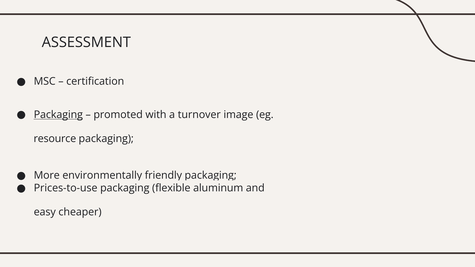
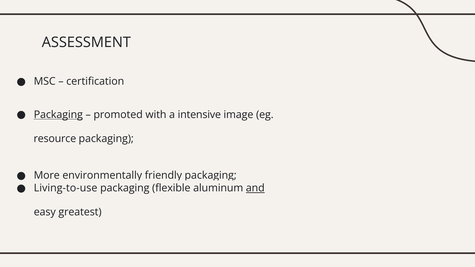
turnover: turnover -> intensive
Prices-to-use: Prices-to-use -> Living-to-use
and underline: none -> present
cheaper: cheaper -> greatest
